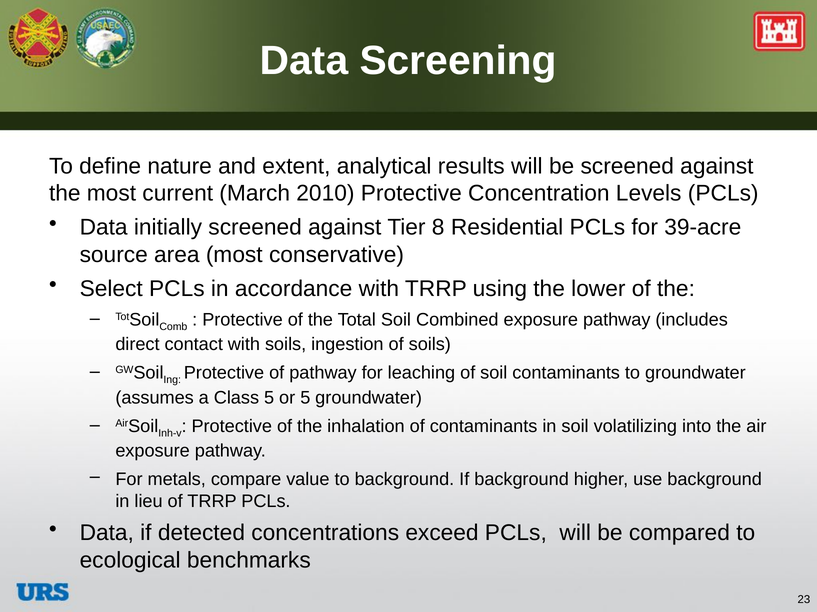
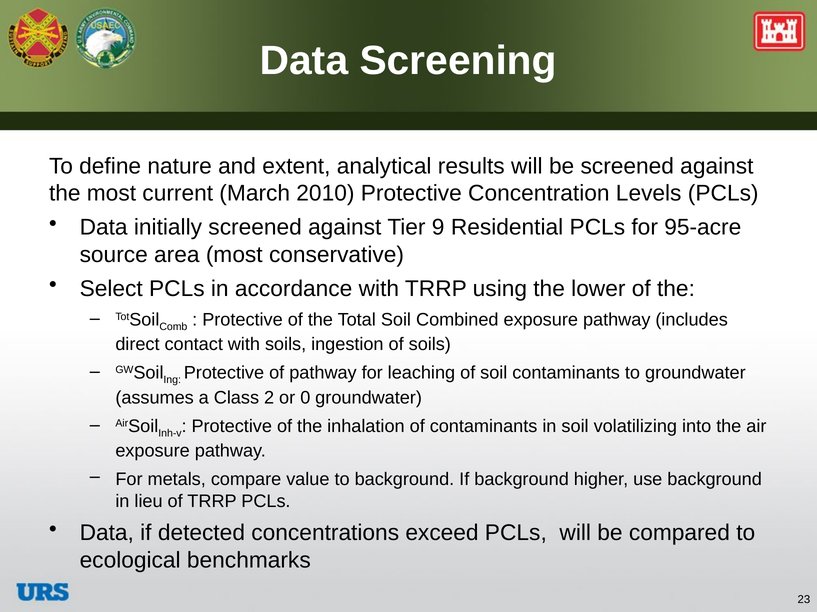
8: 8 -> 9
39-acre: 39-acre -> 95-acre
Class 5: 5 -> 2
or 5: 5 -> 0
